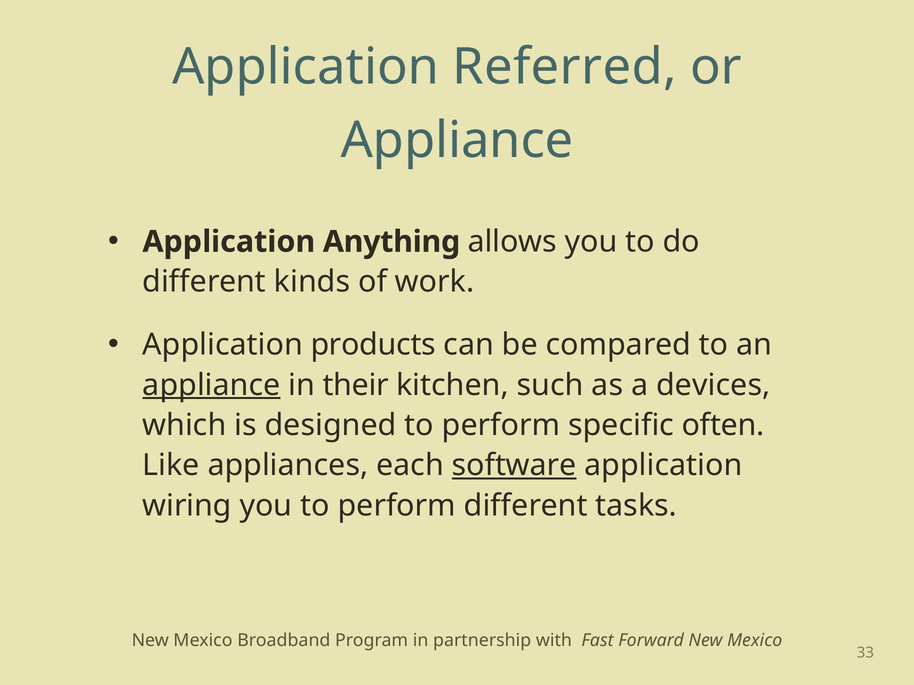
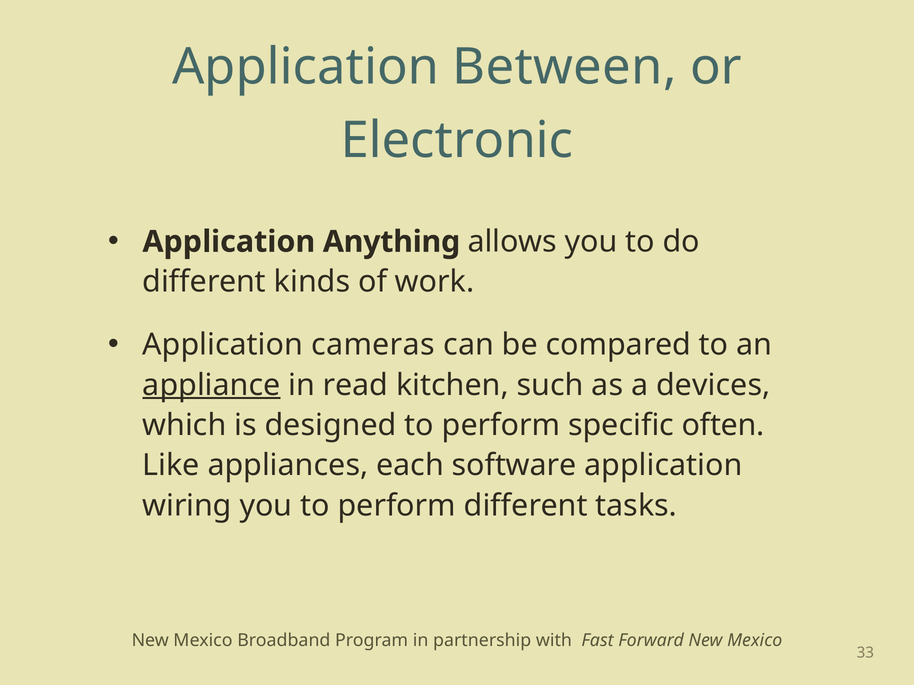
Referred: Referred -> Between
Appliance at (457, 141): Appliance -> Electronic
products: products -> cameras
their: their -> read
software underline: present -> none
